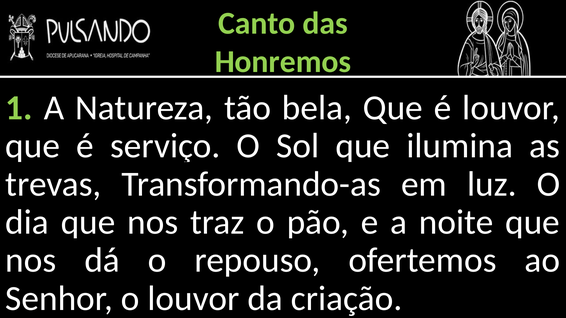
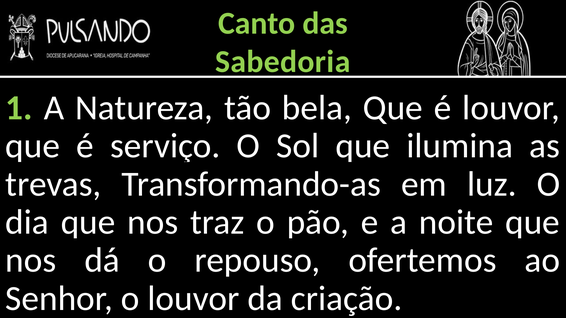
Honremos: Honremos -> Sabedoria
